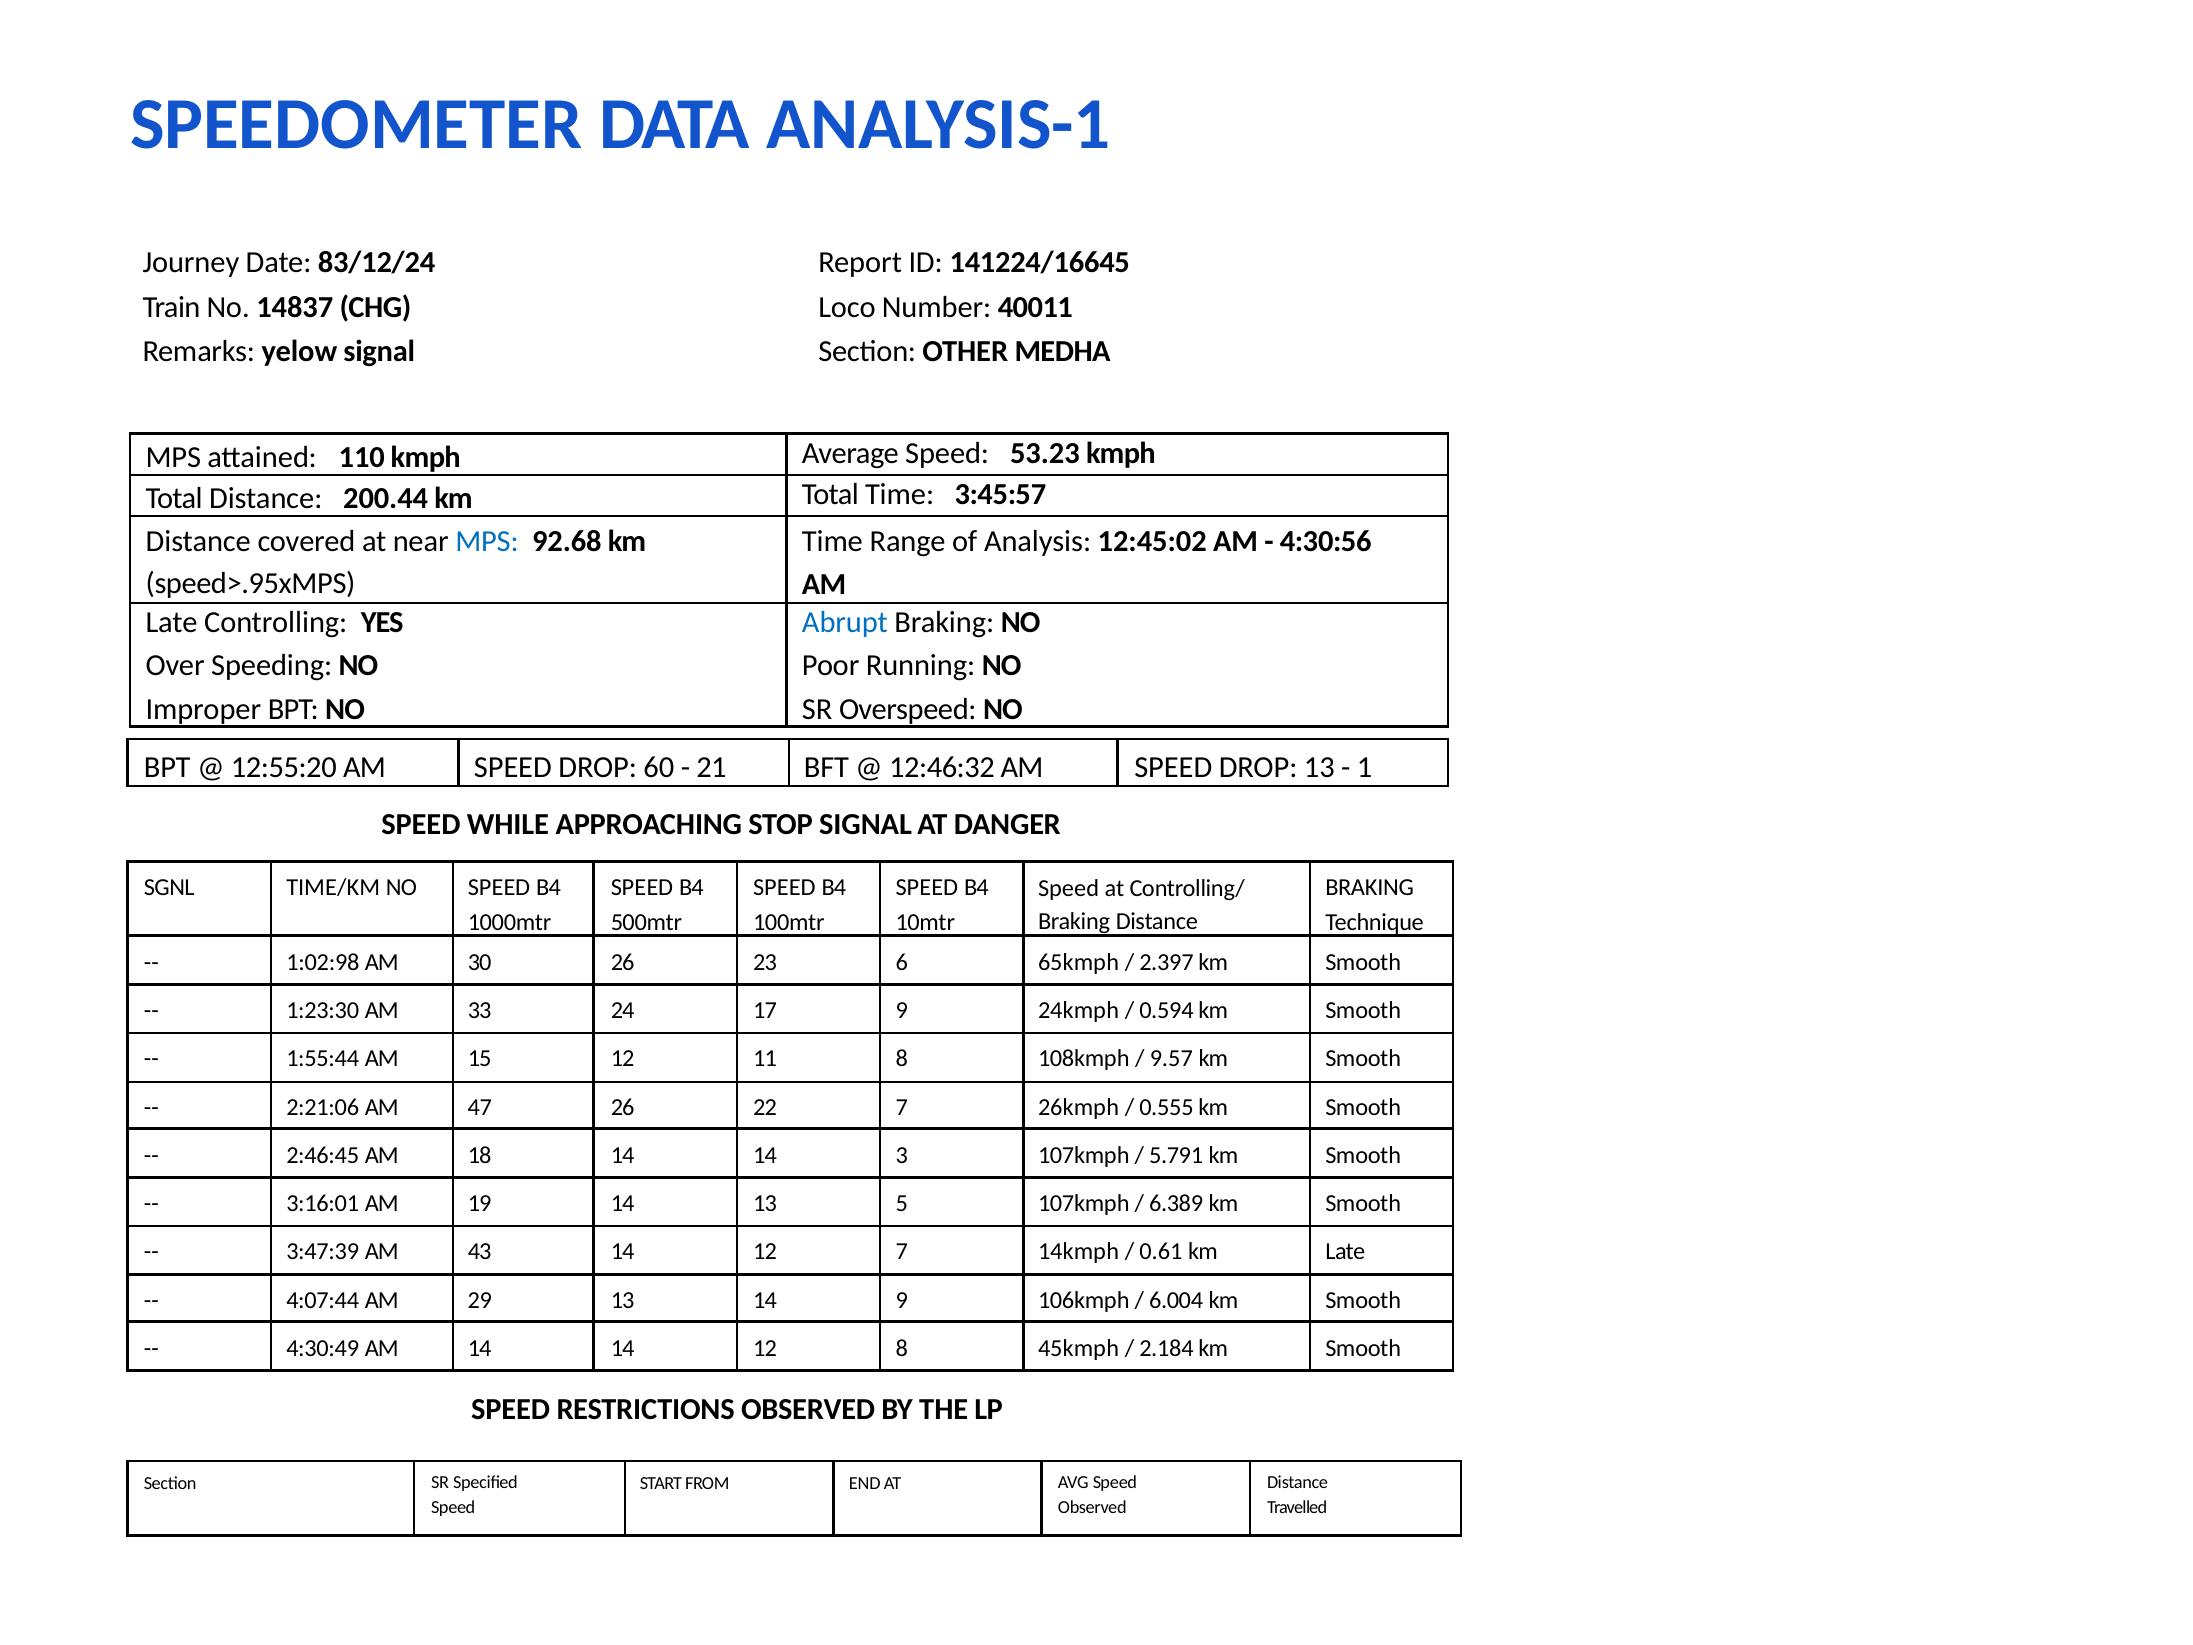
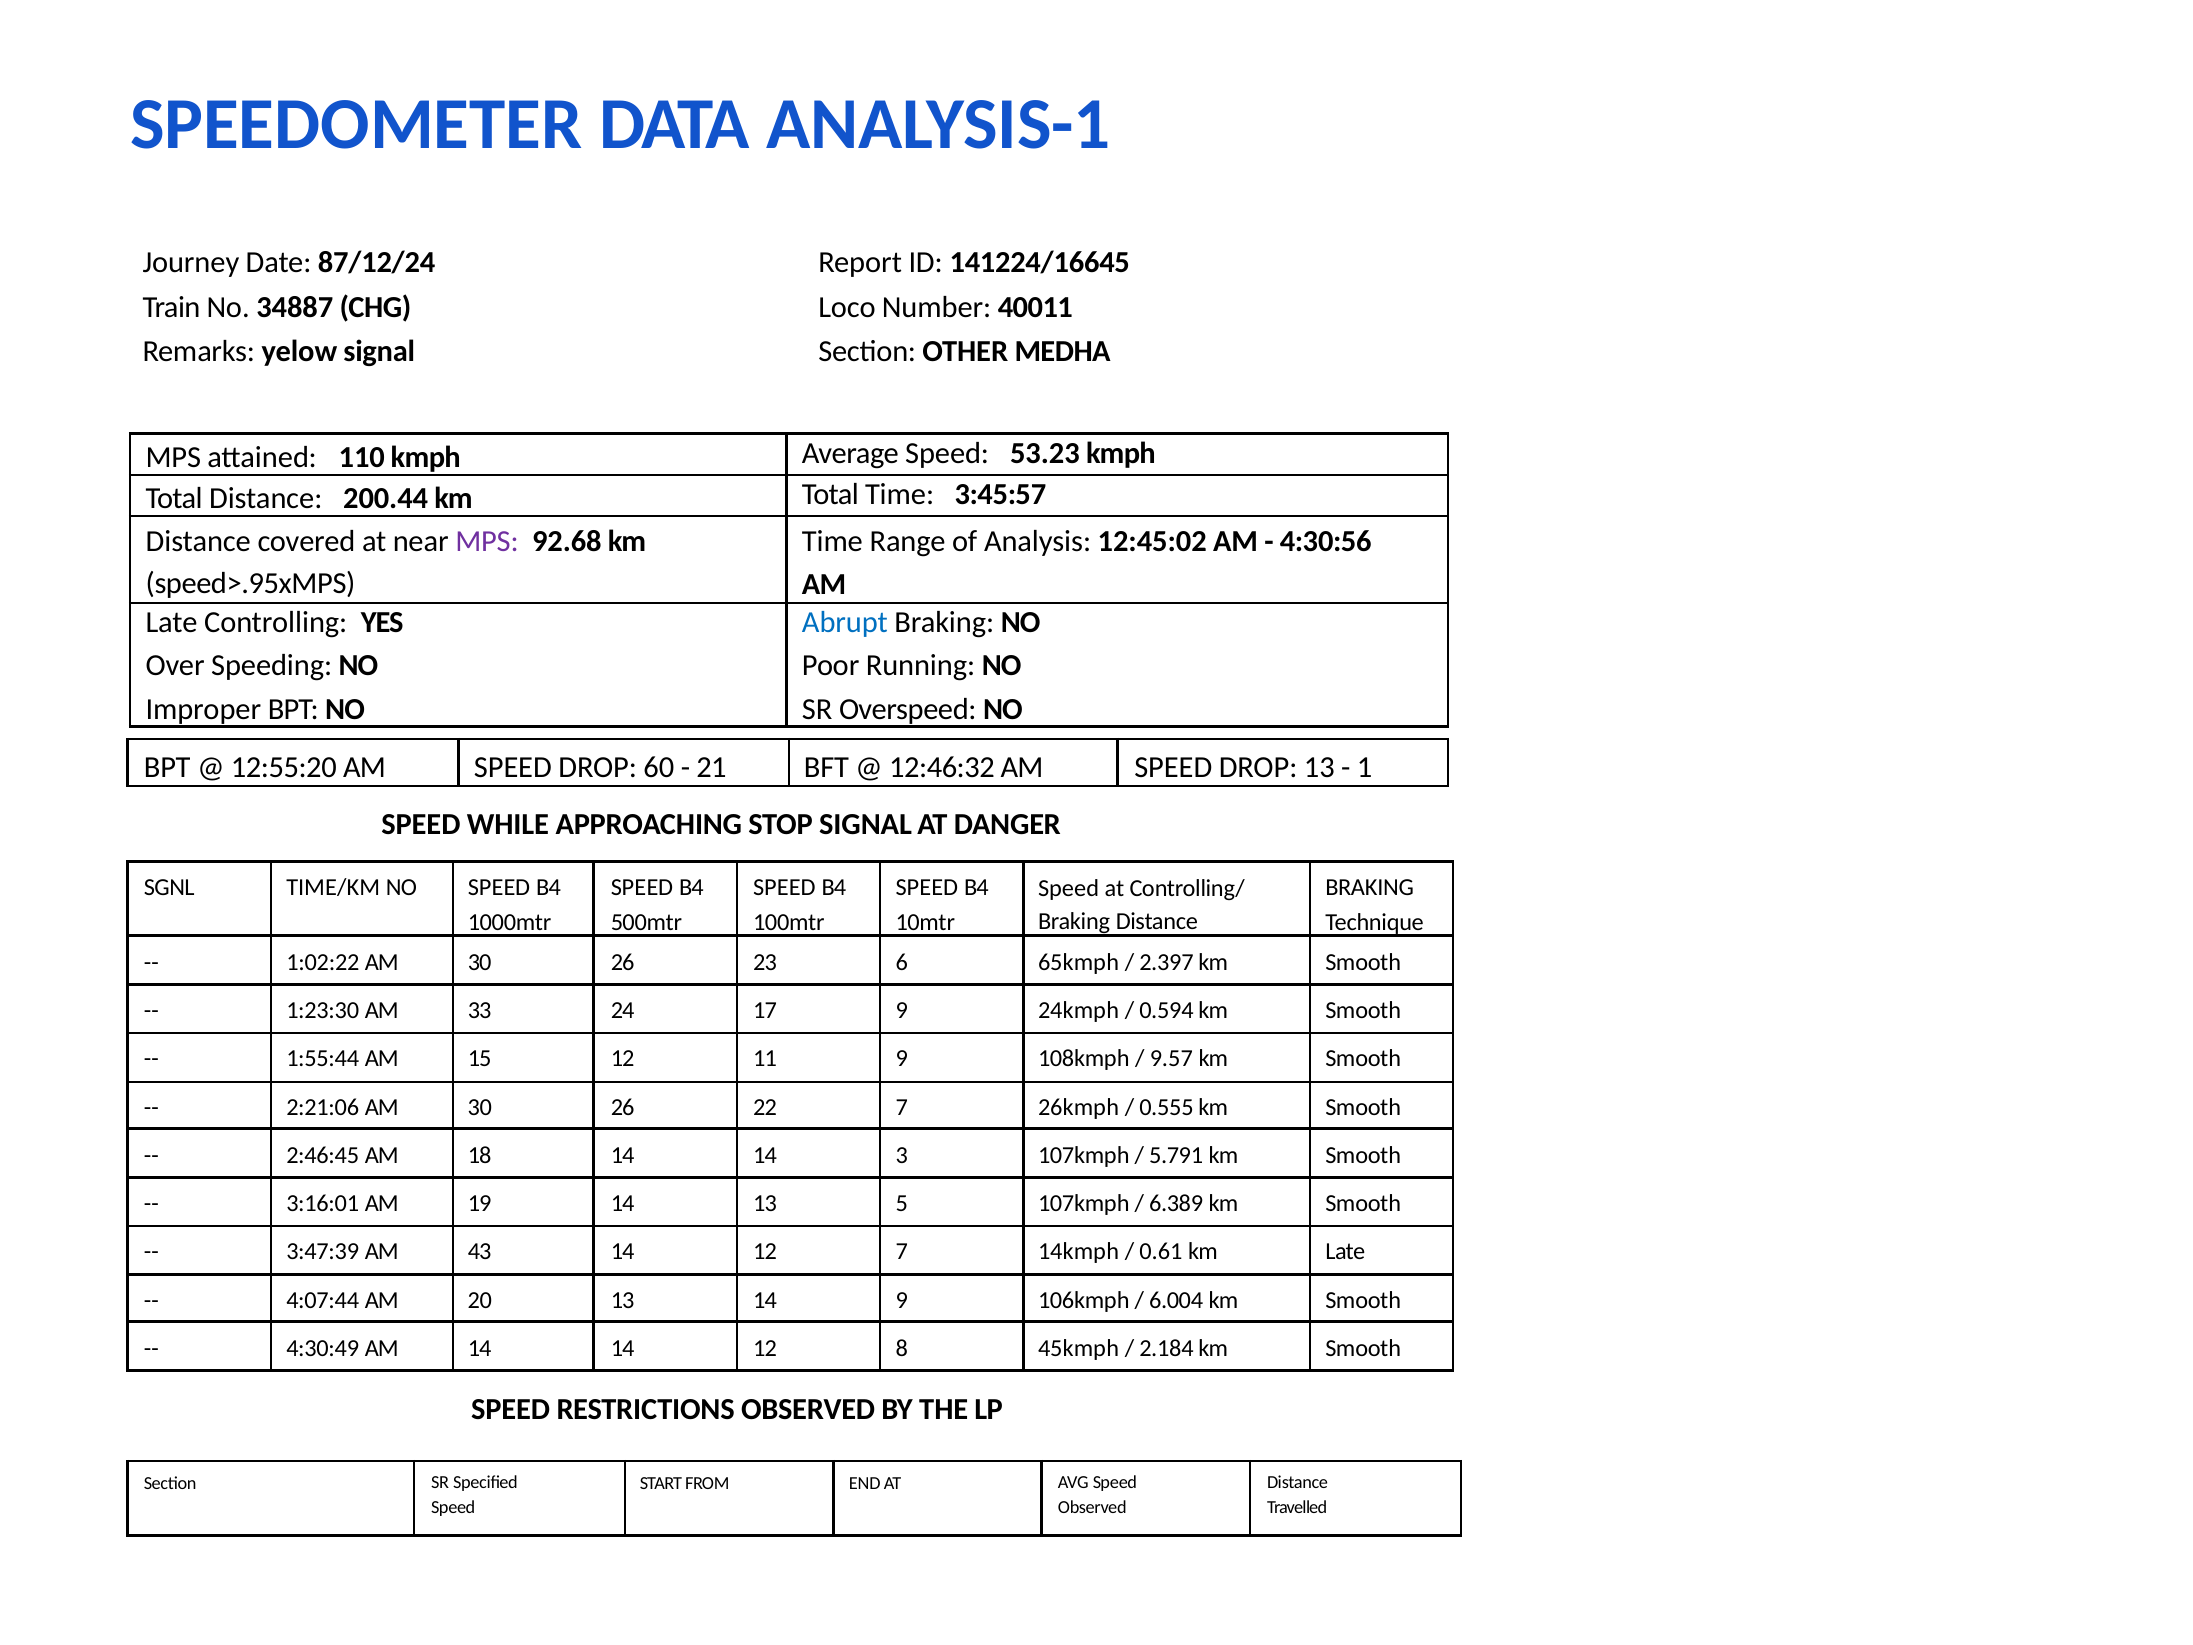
83/12/24: 83/12/24 -> 87/12/24
14837: 14837 -> 34887
MPS at (487, 541) colour: blue -> purple
1:02:98: 1:02:98 -> 1:02:22
11 8: 8 -> 9
2:21:06 AM 47: 47 -> 30
29: 29 -> 20
